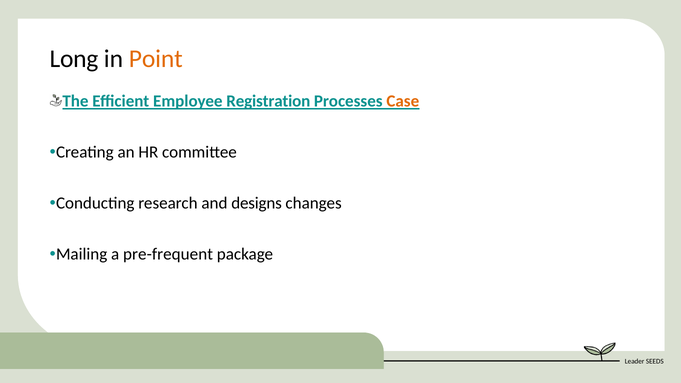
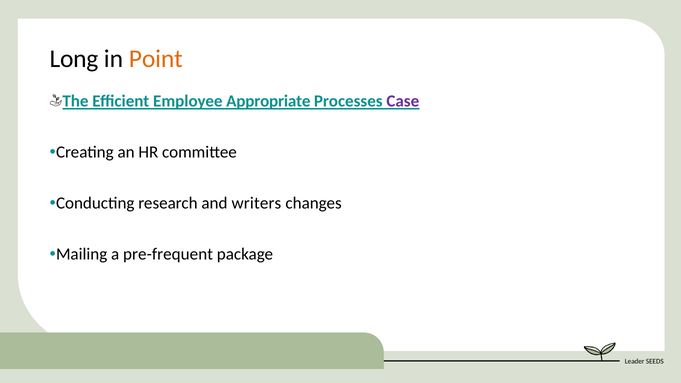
Registration: Registration -> Appropriate
Case colour: orange -> purple
designs: designs -> writers
